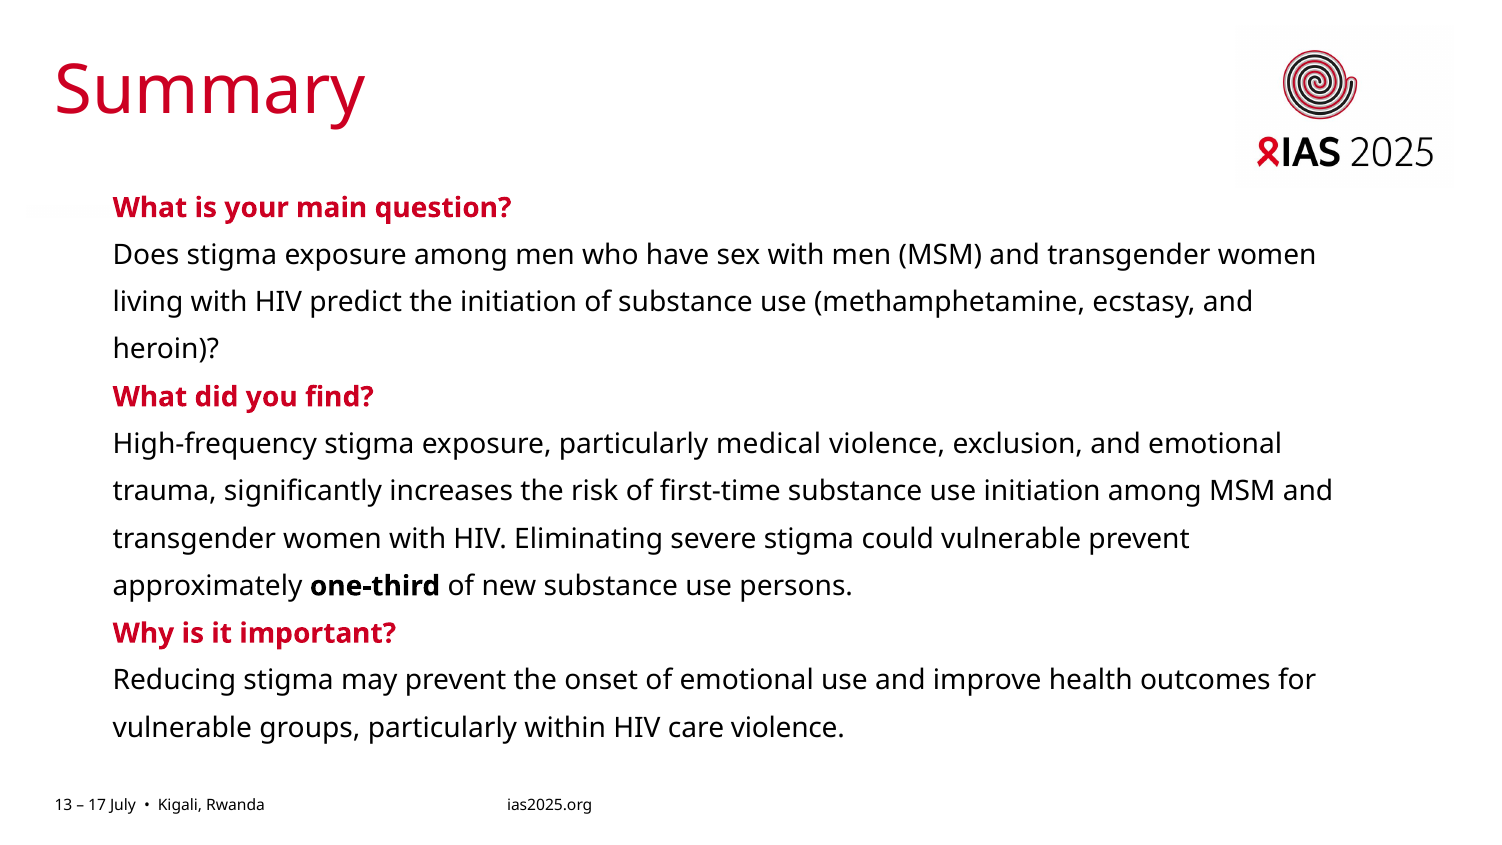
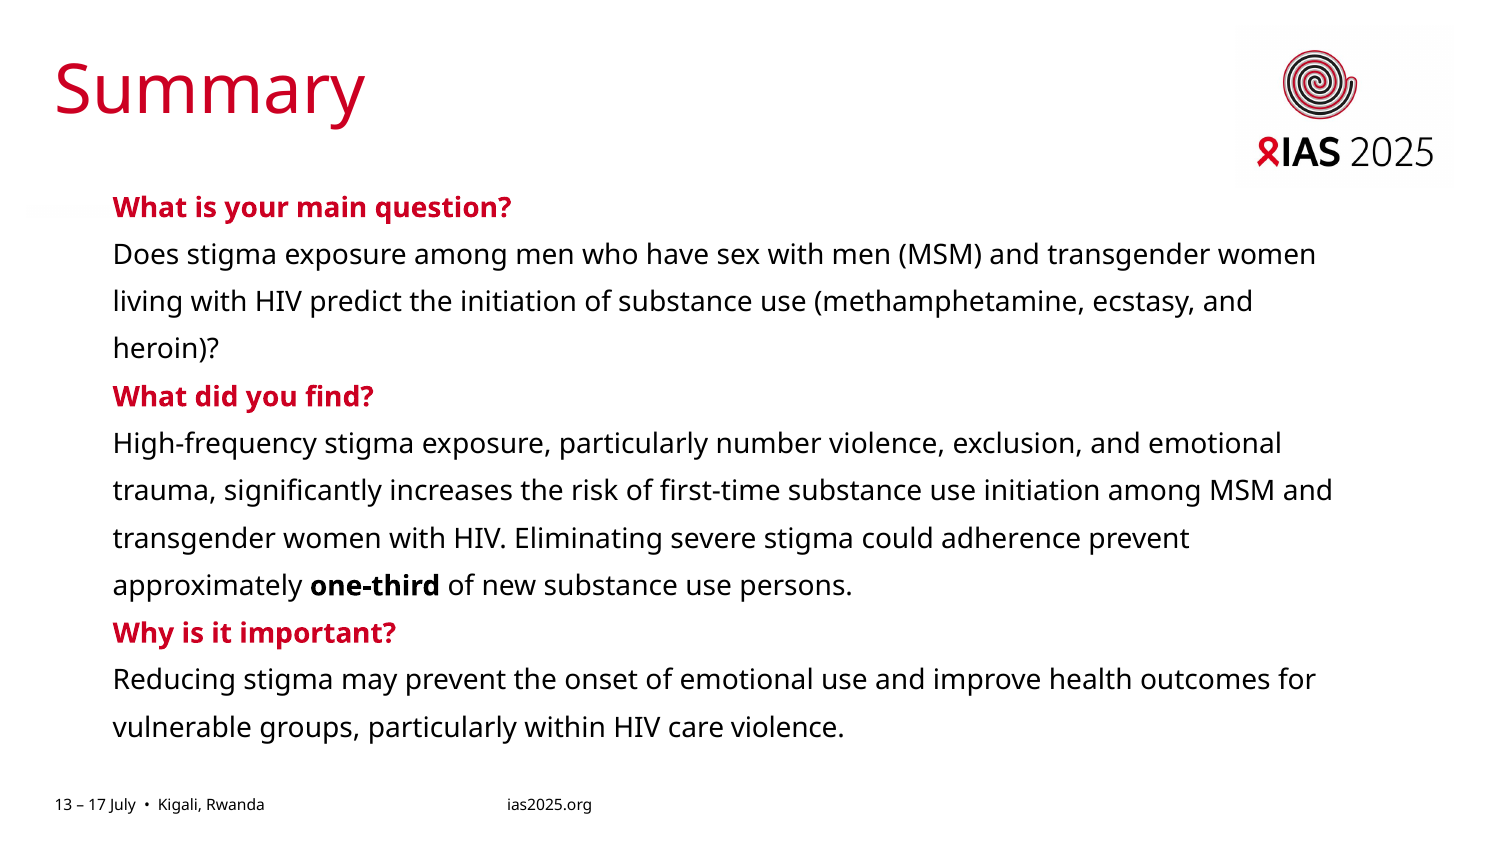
medical: medical -> number
could vulnerable: vulnerable -> adherence
